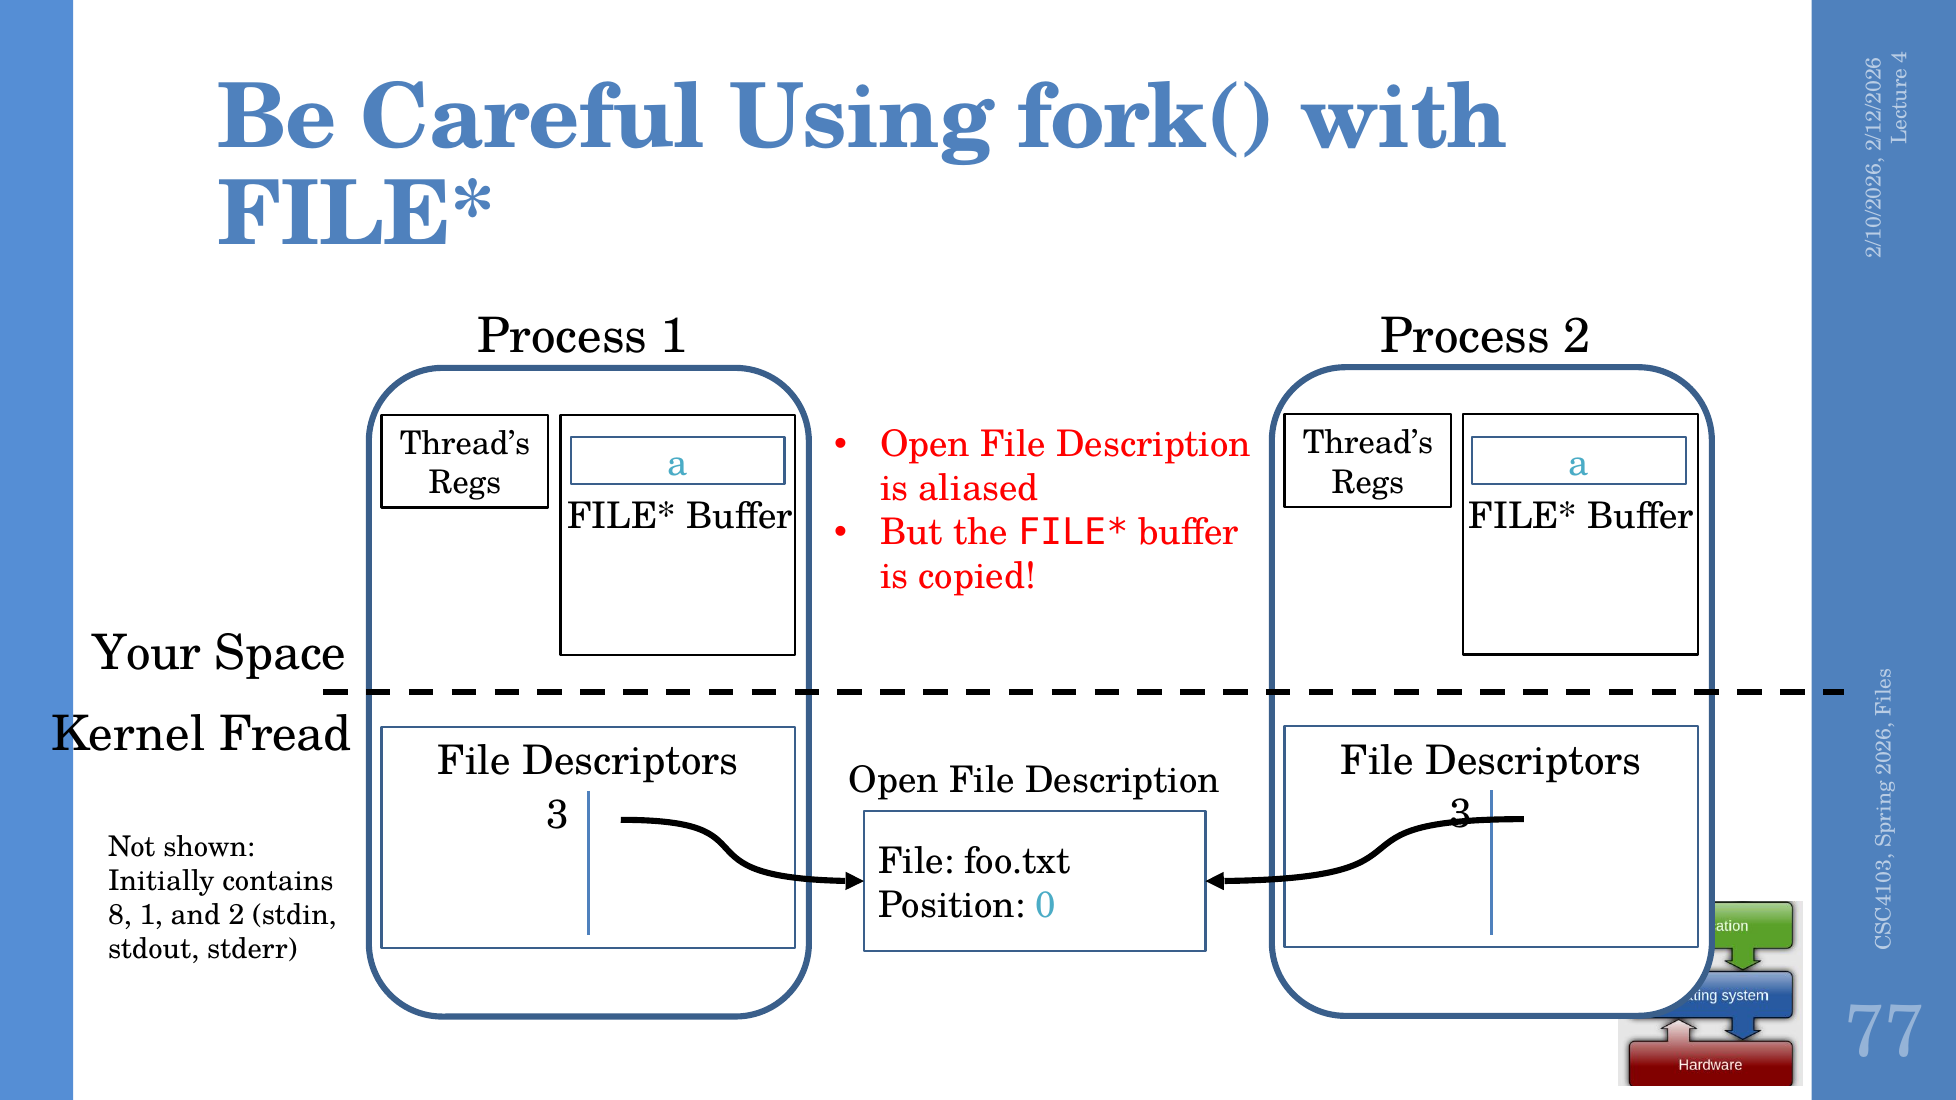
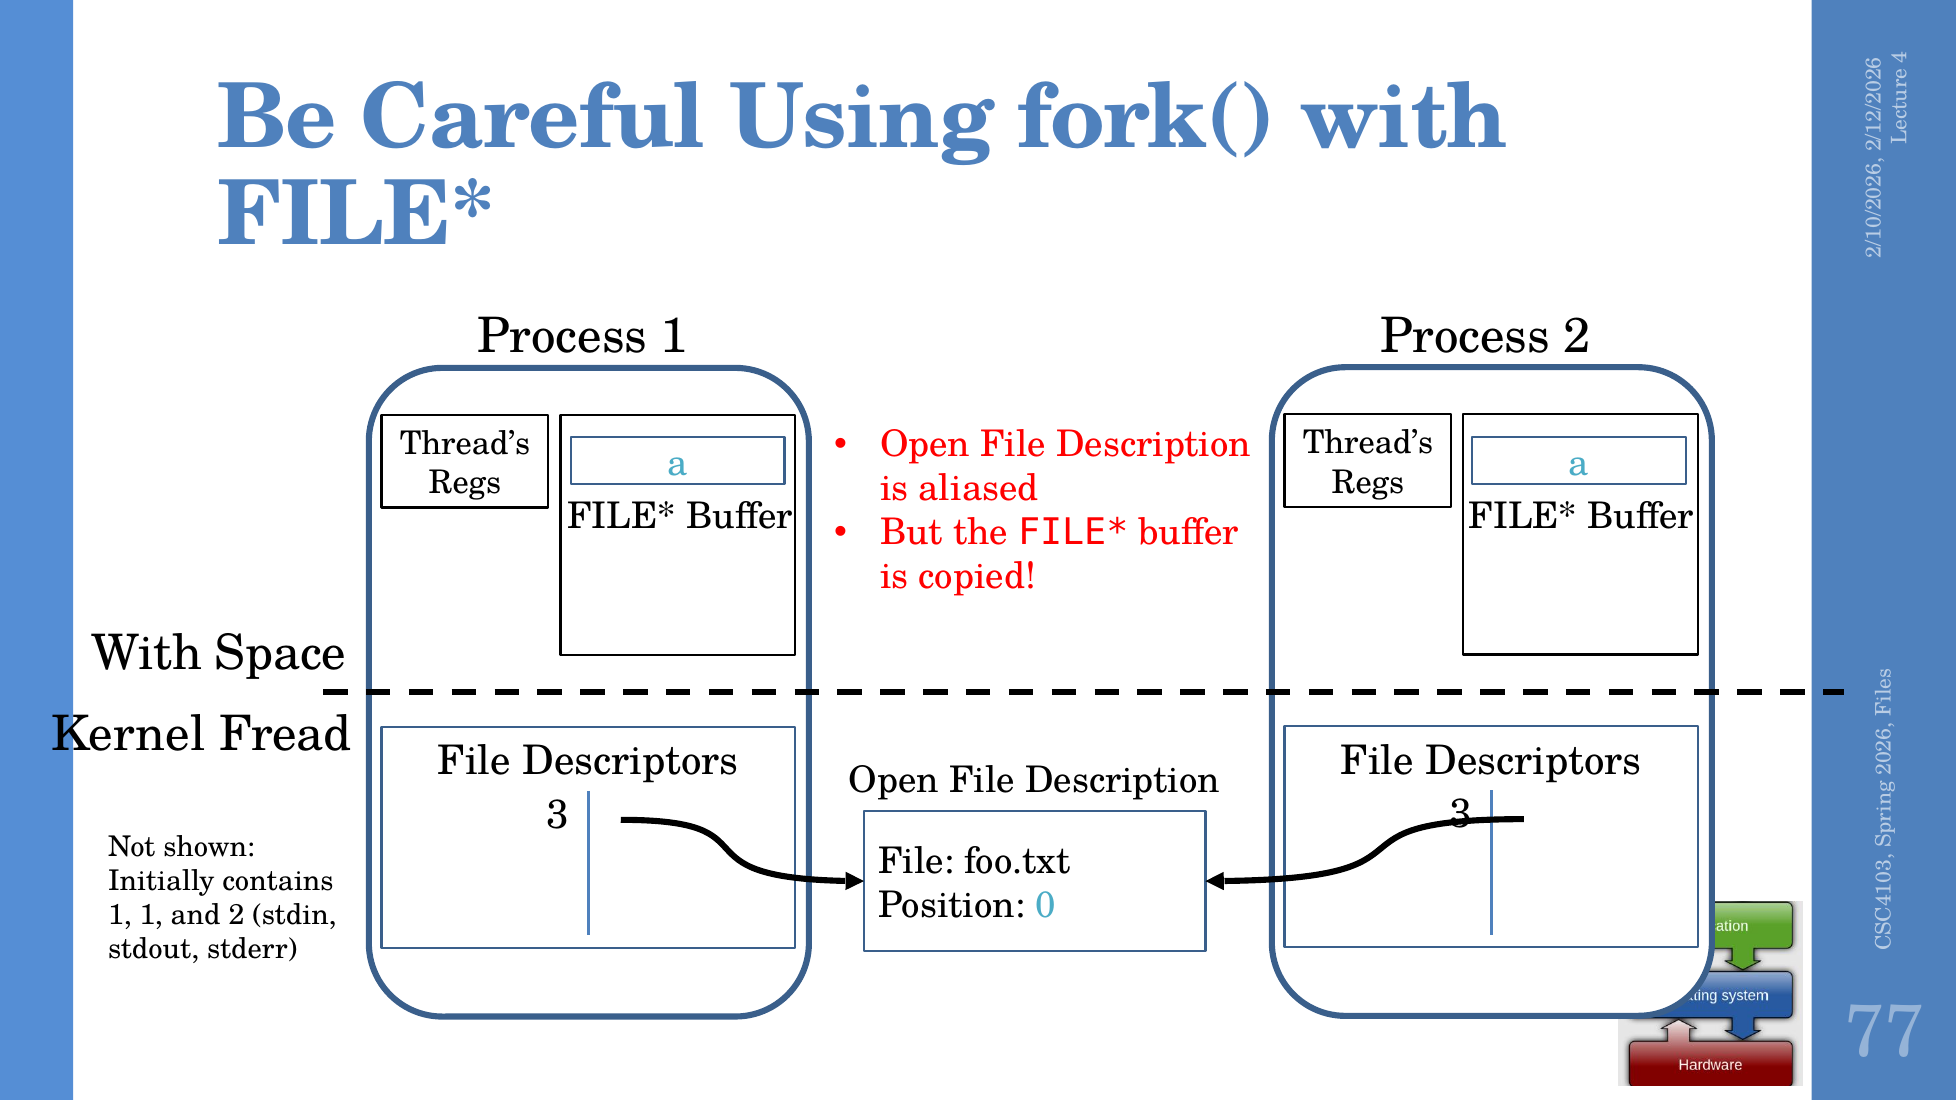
Your at (147, 654): Your -> With
8 at (120, 915): 8 -> 1
